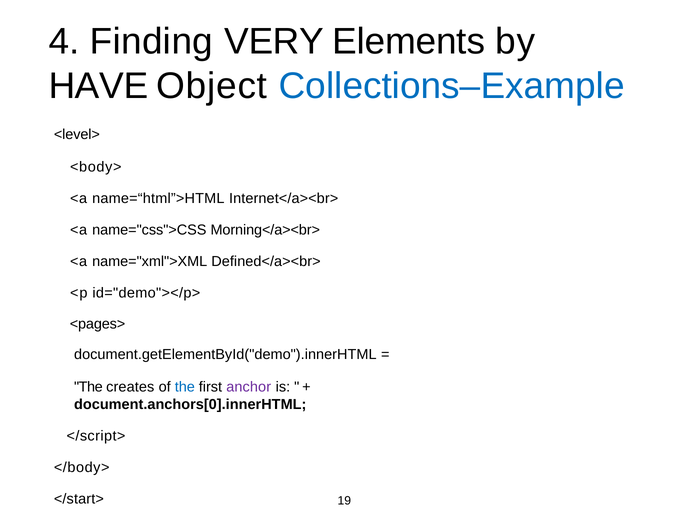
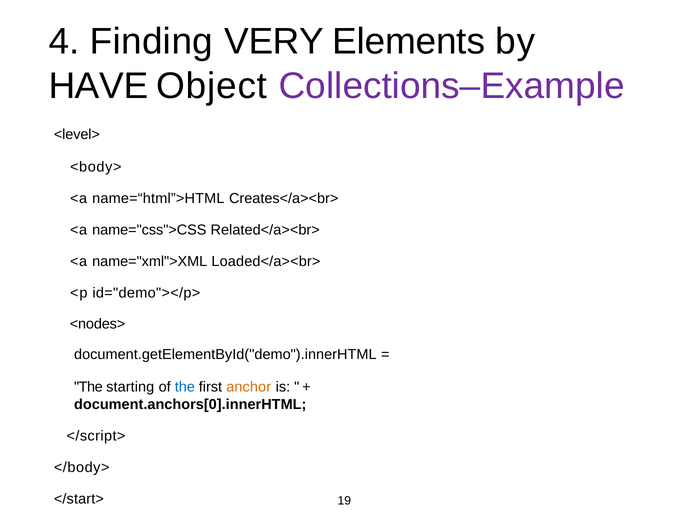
Collections–Example colour: blue -> purple
Internet</a><br>: Internet</a><br> -> Creates</a><br>
Morning</a><br>: Morning</a><br> -> Related</a><br>
Defined</a><br>: Defined</a><br> -> Loaded</a><br>
<pages>: <pages> -> <nodes>
creates: creates -> starting
anchor colour: purple -> orange
